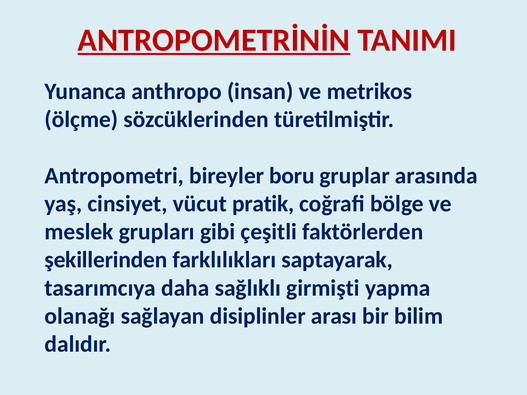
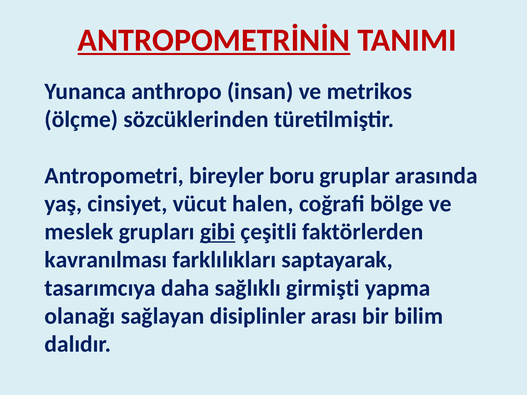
pratik: pratik -> halen
gibi underline: none -> present
şekillerinden: şekillerinden -> kavranılması
